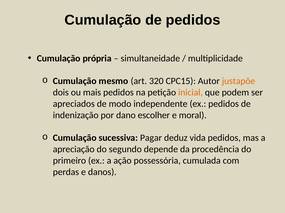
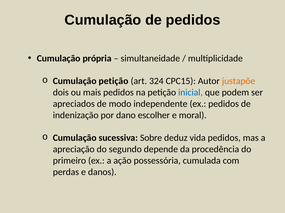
Cumulação mesmo: mesmo -> petição
320: 320 -> 324
inicial colour: orange -> blue
Pagar: Pagar -> Sobre
